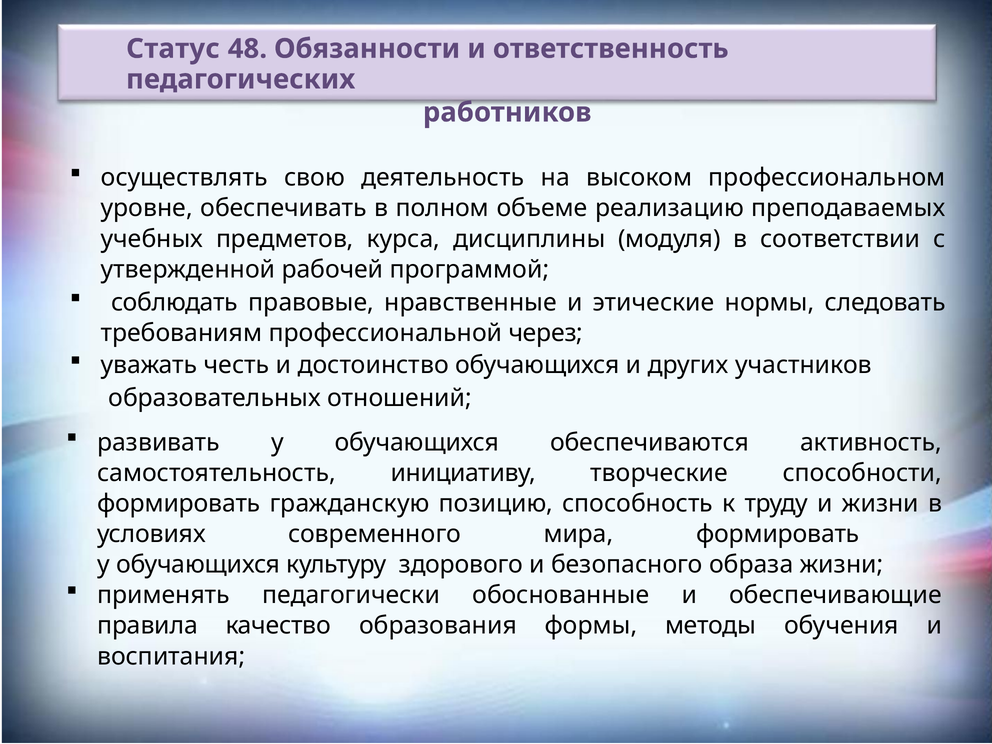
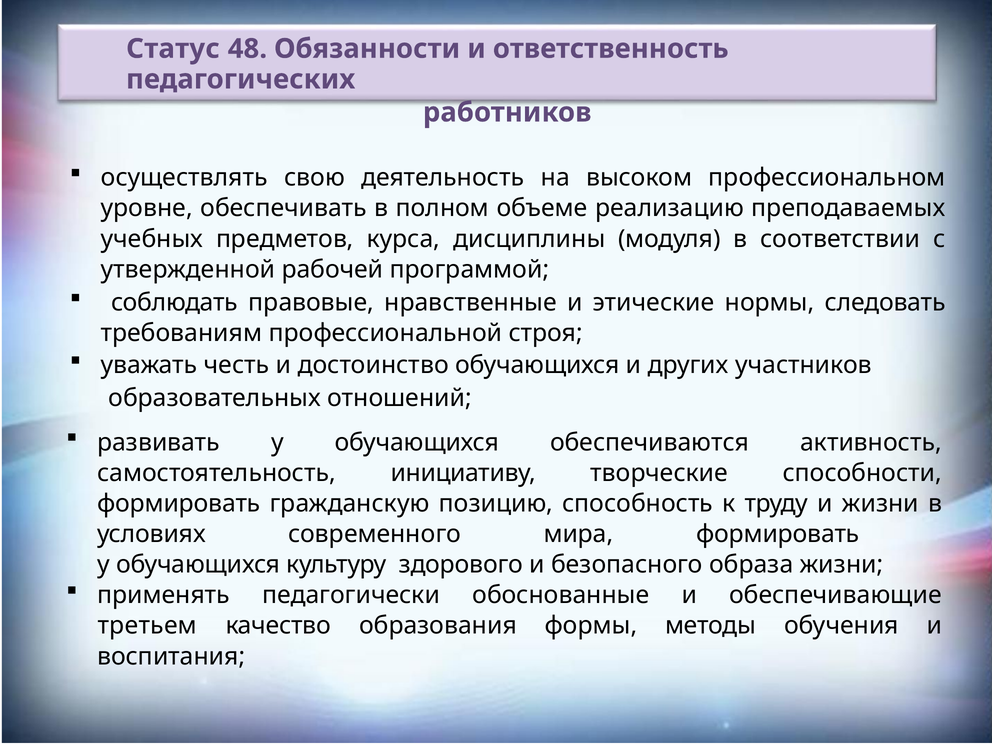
через: через -> строя
правила: правила -> третьем
